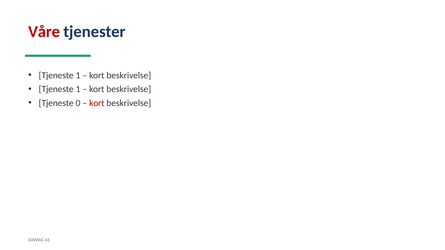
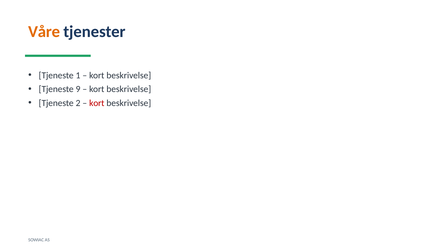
Våre colour: red -> orange
1 at (78, 89): 1 -> 9
0: 0 -> 2
